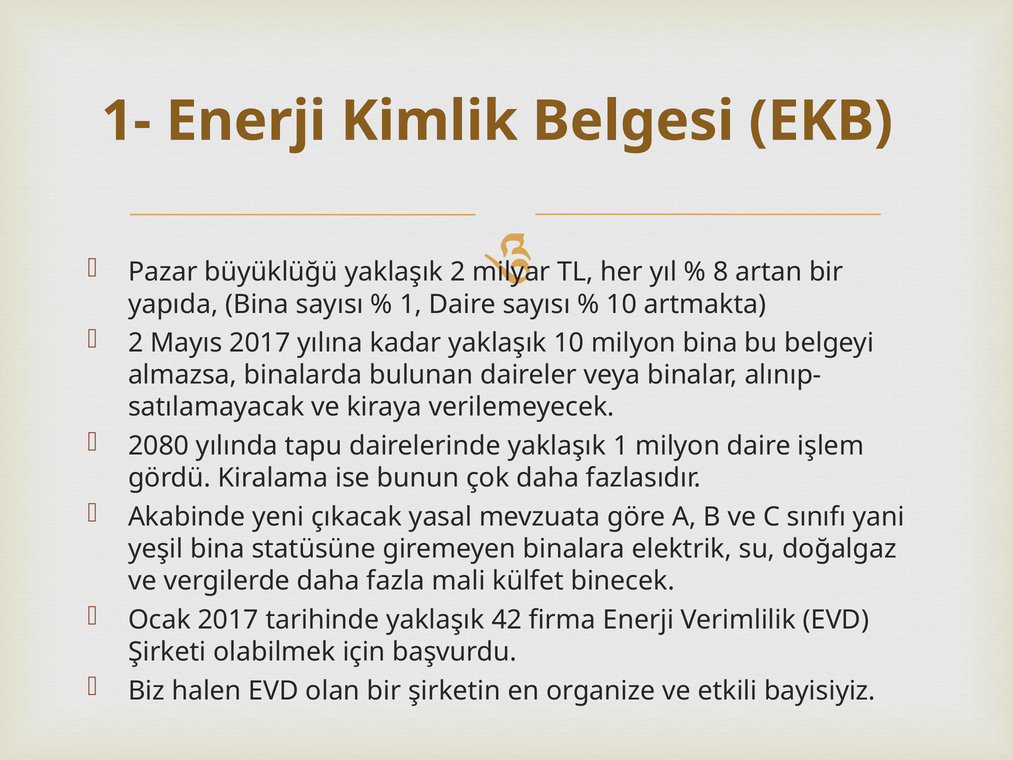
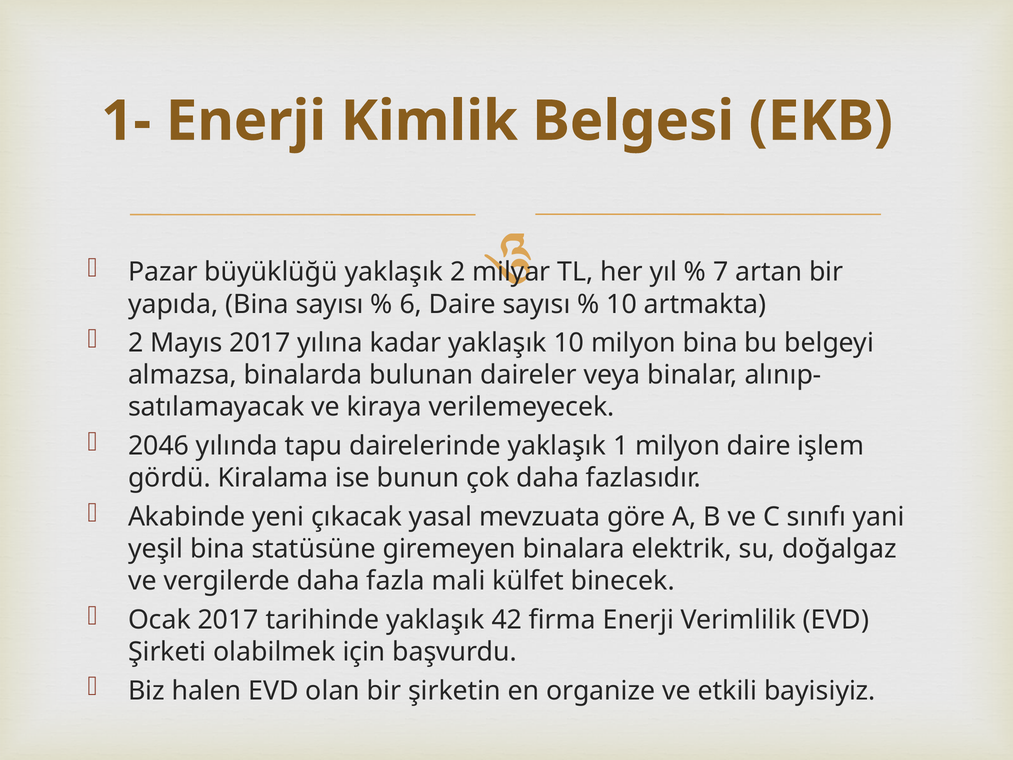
8: 8 -> 7
1 at (411, 304): 1 -> 6
2080: 2080 -> 2046
